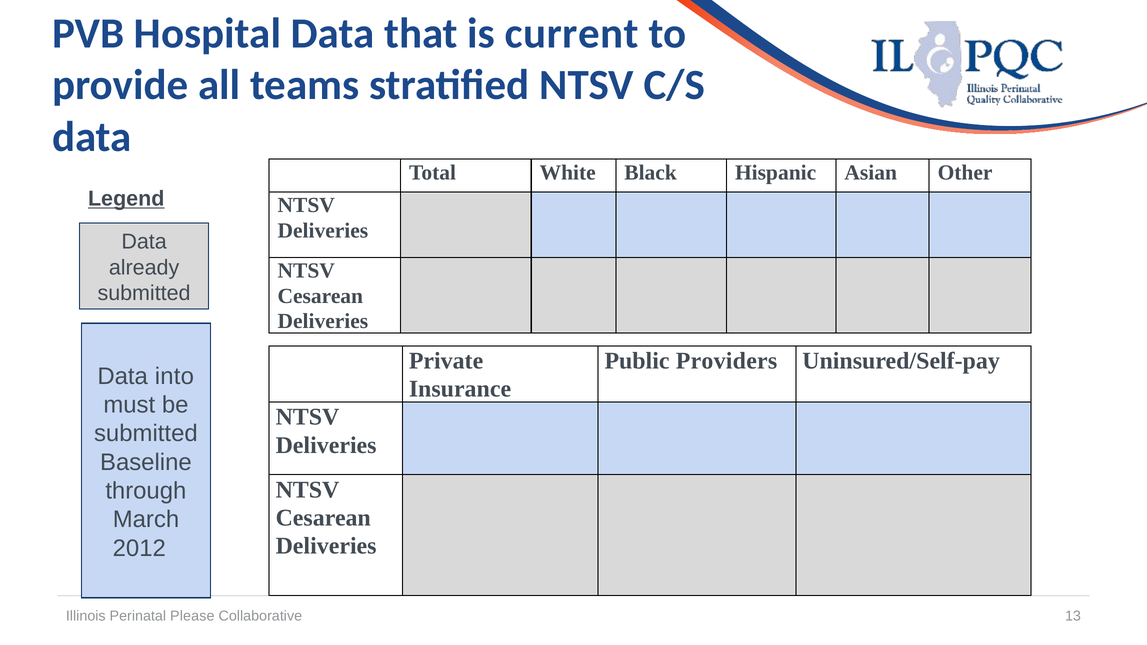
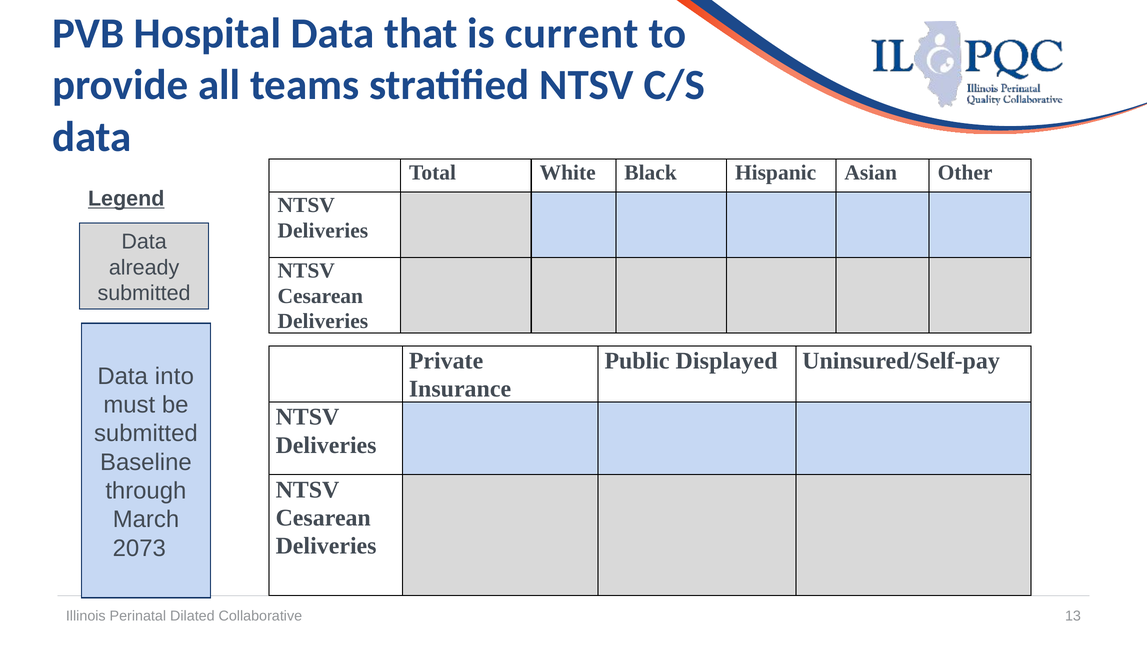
Providers: Providers -> Displayed
2012: 2012 -> 2073
Please: Please -> Dilated
